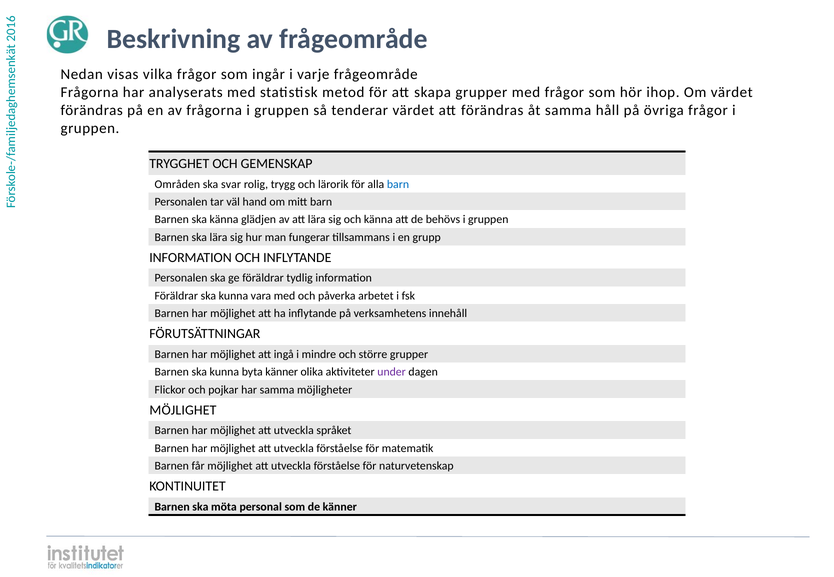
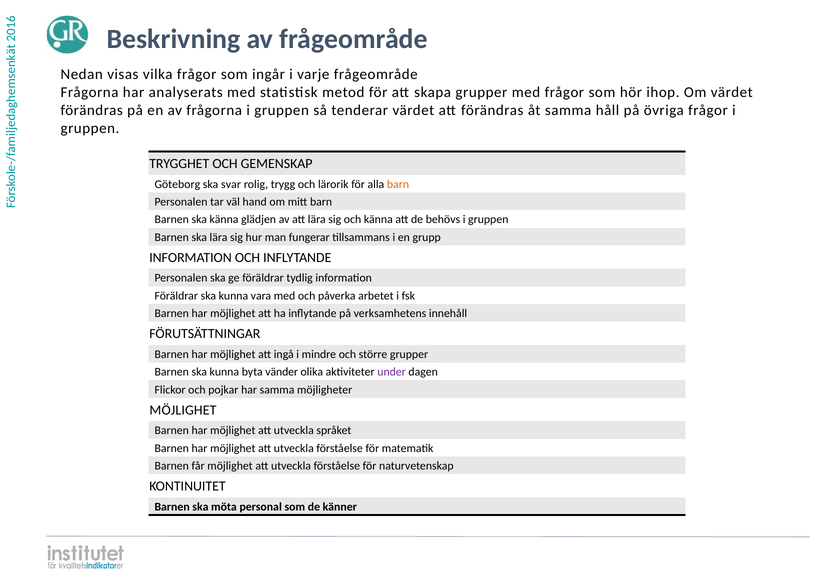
Områden: Områden -> Göteborg
barn at (398, 184) colour: blue -> orange
byta känner: känner -> vänder
